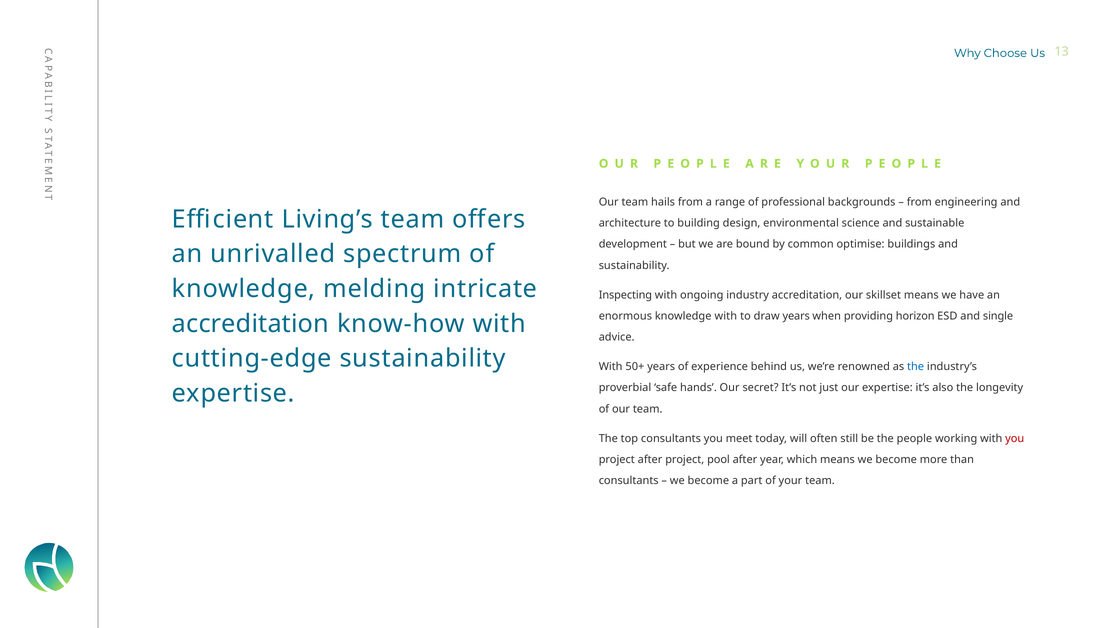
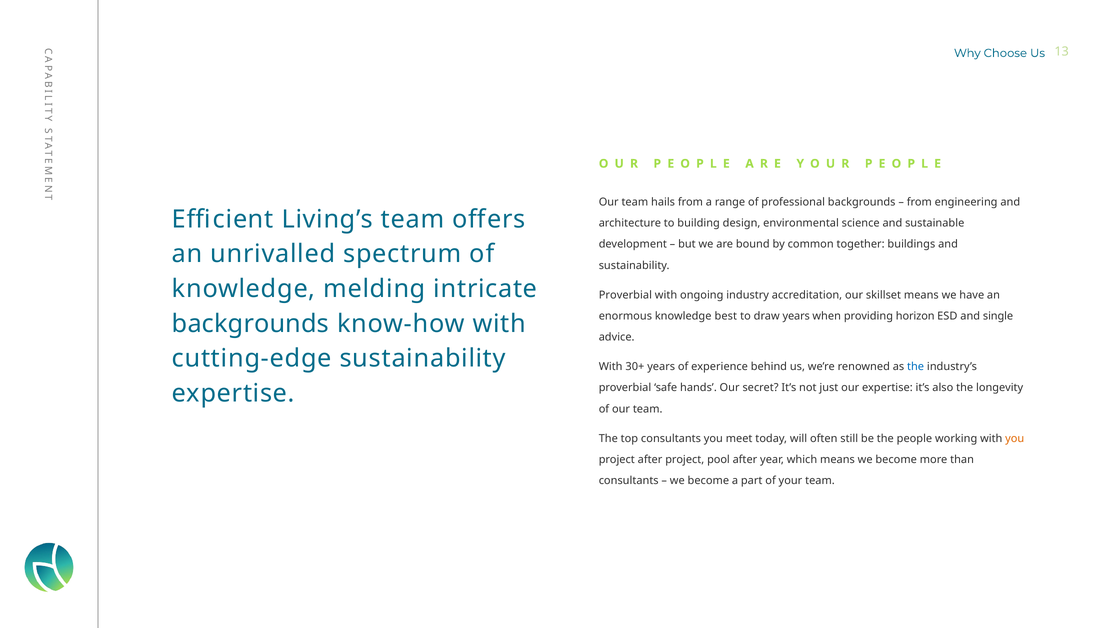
optimise: optimise -> together
Inspecting at (625, 295): Inspecting -> Proverbial
knowledge with: with -> best
accreditation at (250, 324): accreditation -> backgrounds
50+: 50+ -> 30+
you at (1015, 438) colour: red -> orange
